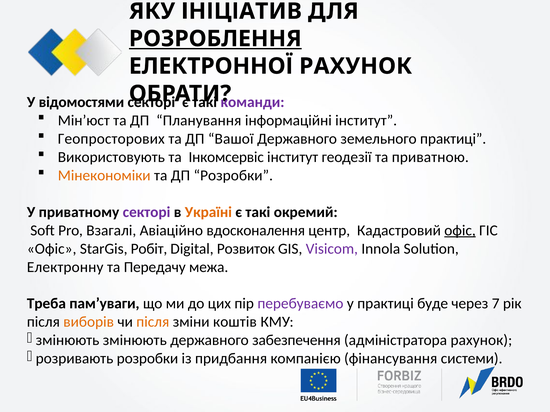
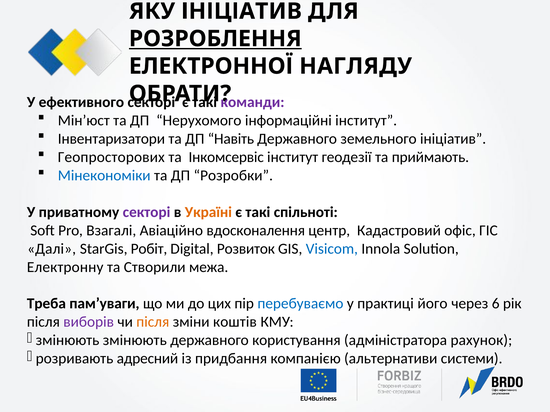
ЕЛЕКТРОННОЇ РАХУНОК: РАХУНОК -> НАГЛЯДУ
відомостями: відомостями -> ефективного
Планування: Планування -> Нерухомого
Геопросторових: Геопросторових -> Інвентаризатори
Вашої: Вашої -> Навіть
земельного практиці: практиці -> ініціатив
Використовують: Використовують -> Геопросторових
приватною: приватною -> приймають
Мінекономіки colour: orange -> blue
окремий: окремий -> спільноті
офіс at (460, 231) underline: present -> none
Офіс at (52, 249): Офіс -> Далі
Visicom colour: purple -> blue
Передачу: Передачу -> Створили
перебуваємо colour: purple -> blue
буде: буде -> його
7: 7 -> 6
виборів colour: orange -> purple
забезпечення: забезпечення -> користування
розривають розробки: розробки -> адресний
фінансування: фінансування -> альтернативи
